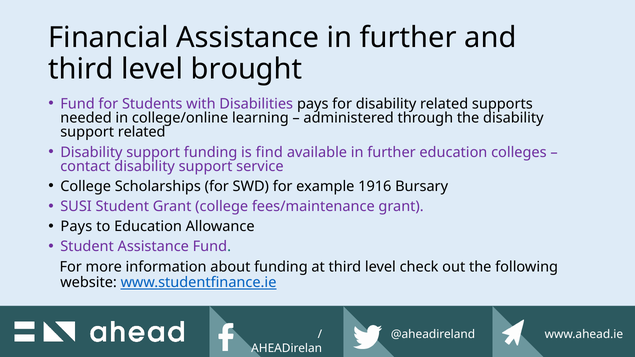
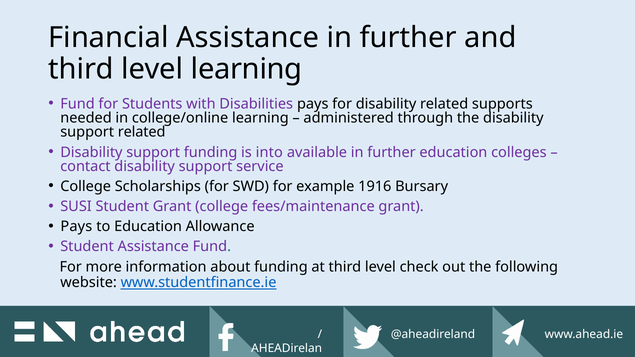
level brought: brought -> learning
find: find -> into
